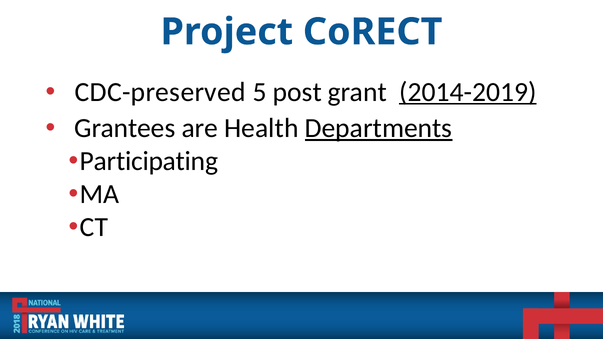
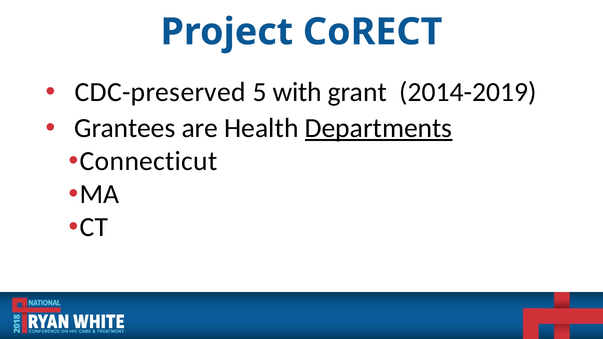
post: post -> with
2014-2019 underline: present -> none
Participating: Participating -> Connecticut
